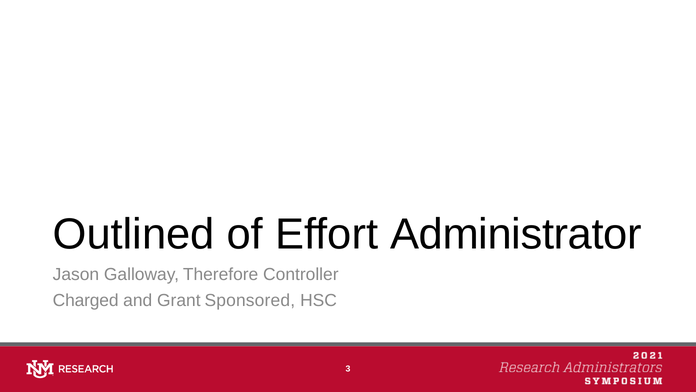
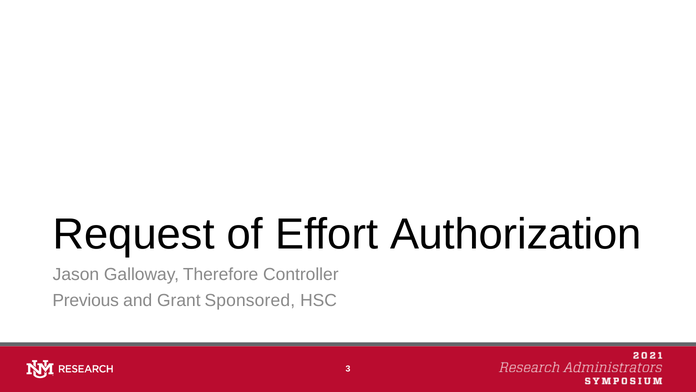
Outlined: Outlined -> Request
Administrator: Administrator -> Authorization
Charged: Charged -> Previous
